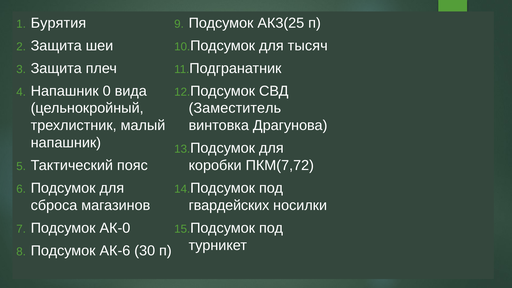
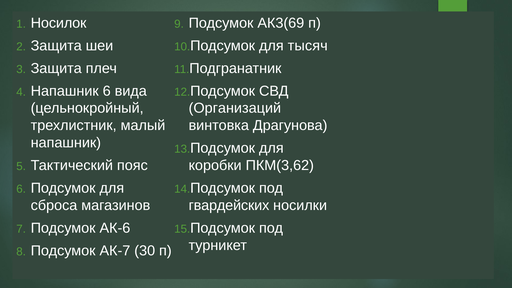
Бурятия: Бурятия -> Носилок
АК3(25: АК3(25 -> АК3(69
Напашник 0: 0 -> 6
Заместитель: Заместитель -> Организаций
ПКМ(7,72: ПКМ(7,72 -> ПКМ(3,62
АК-0: АК-0 -> АК-6
АК-6: АК-6 -> АК-7
